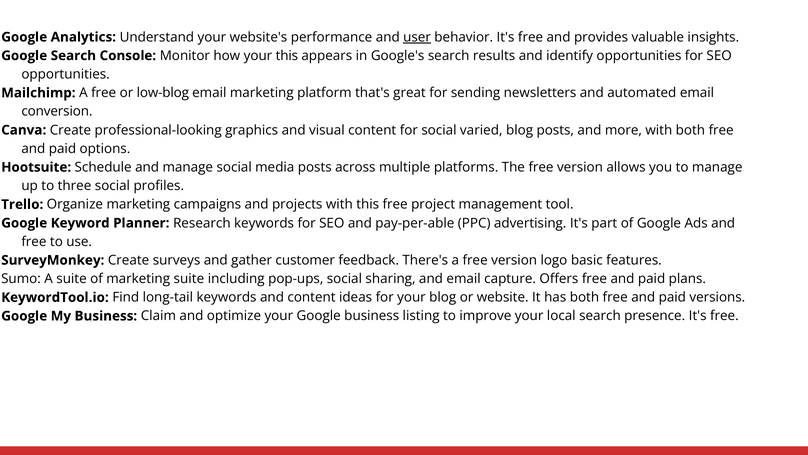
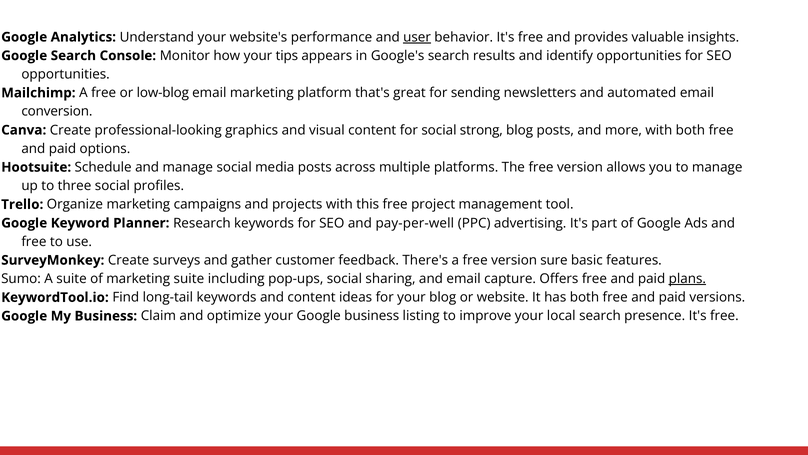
your this: this -> tips
varied: varied -> strong
pay-per-able: pay-per-able -> pay-per-well
logo: logo -> sure
plans underline: none -> present
